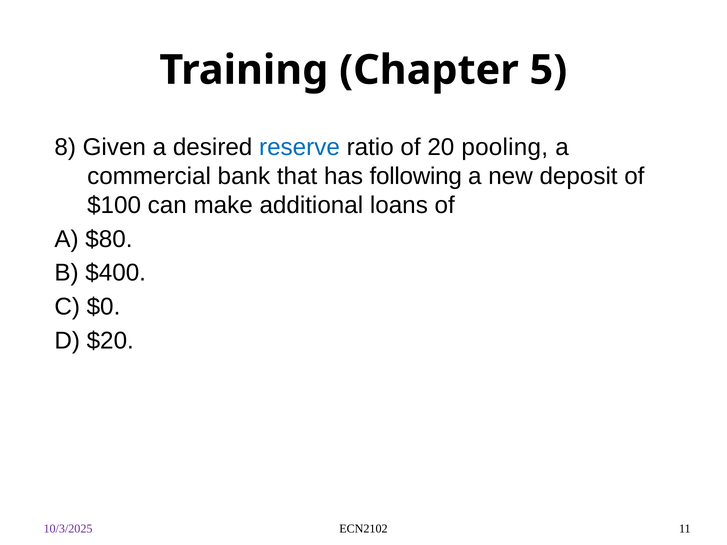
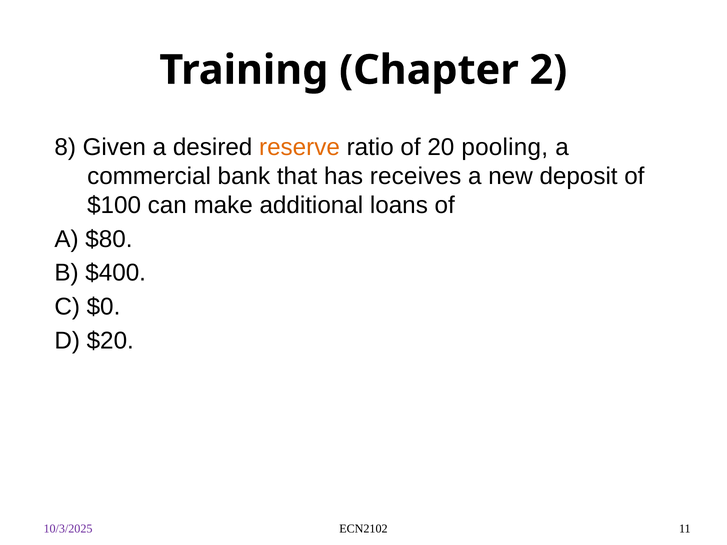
5: 5 -> 2
reserve colour: blue -> orange
following: following -> receives
